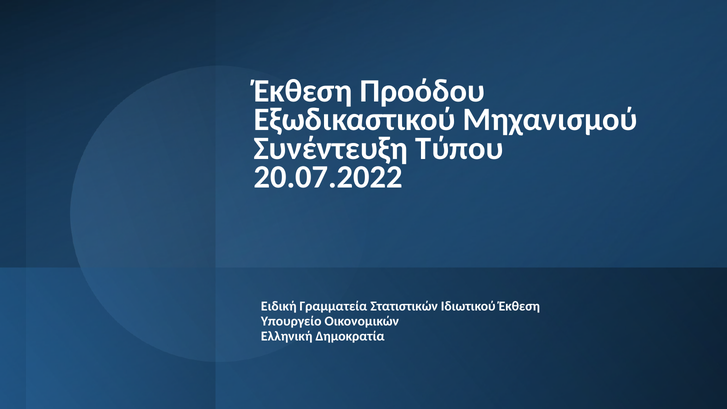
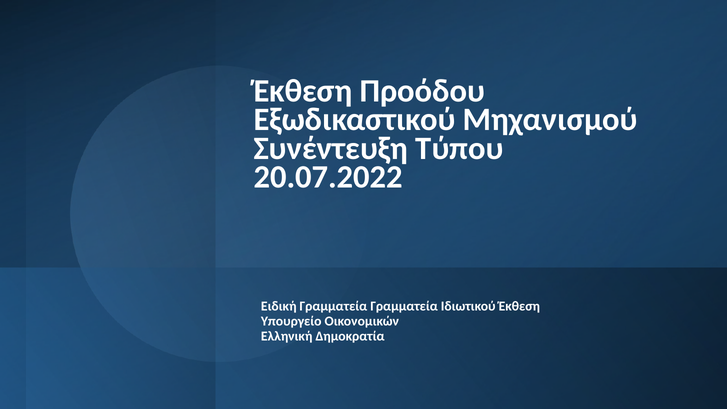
Γραμματεία Στατιστικών: Στατιστικών -> Γραμματεία
